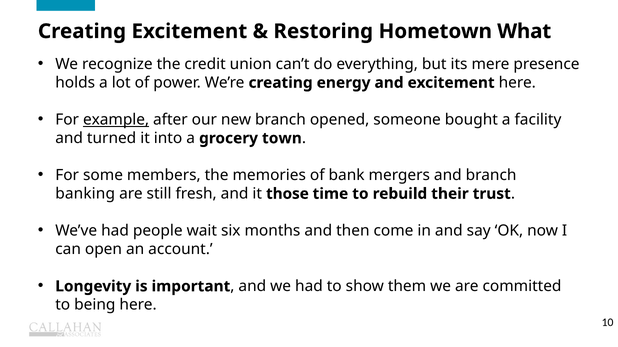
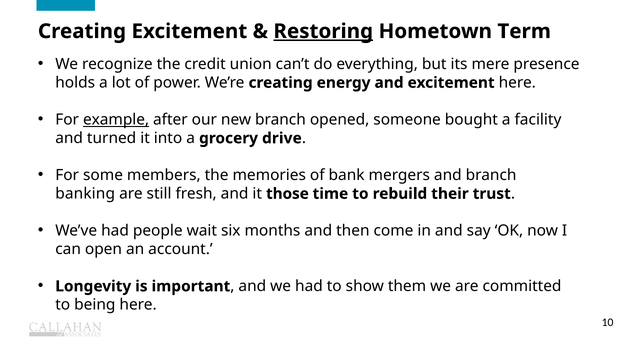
Restoring underline: none -> present
What: What -> Term
town: town -> drive
